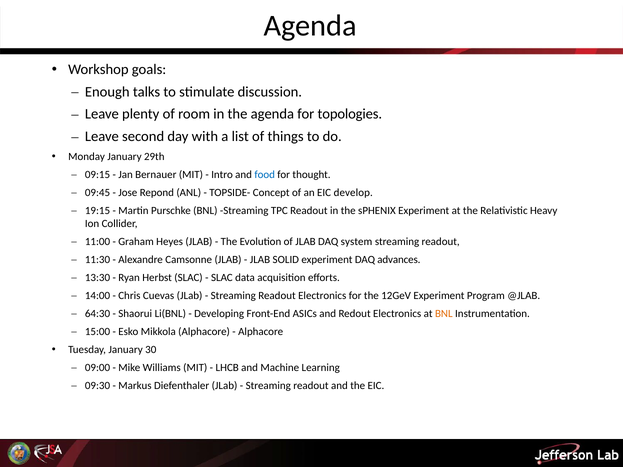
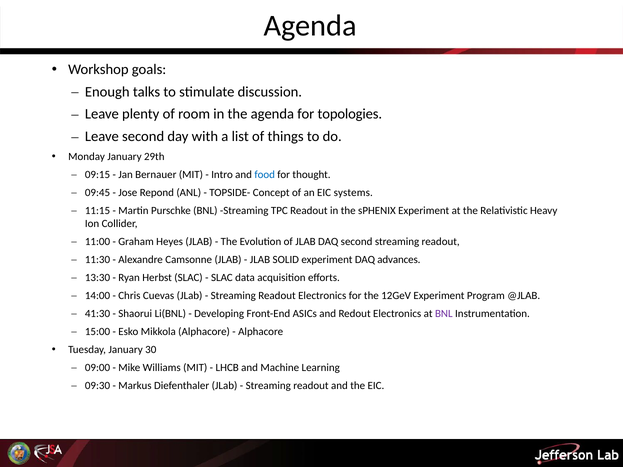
develop: develop -> systems
19:15: 19:15 -> 11:15
DAQ system: system -> second
64:30: 64:30 -> 41:30
BNL at (444, 314) colour: orange -> purple
